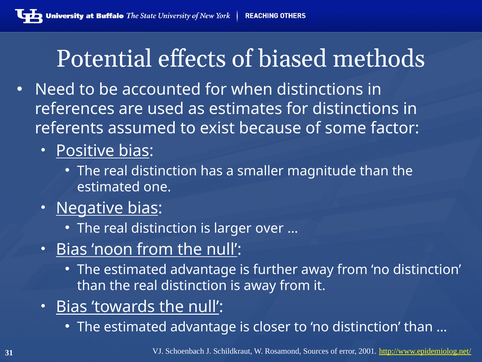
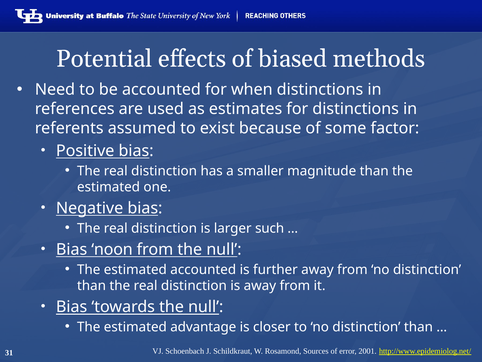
over: over -> such
advantage at (203, 269): advantage -> accounted
